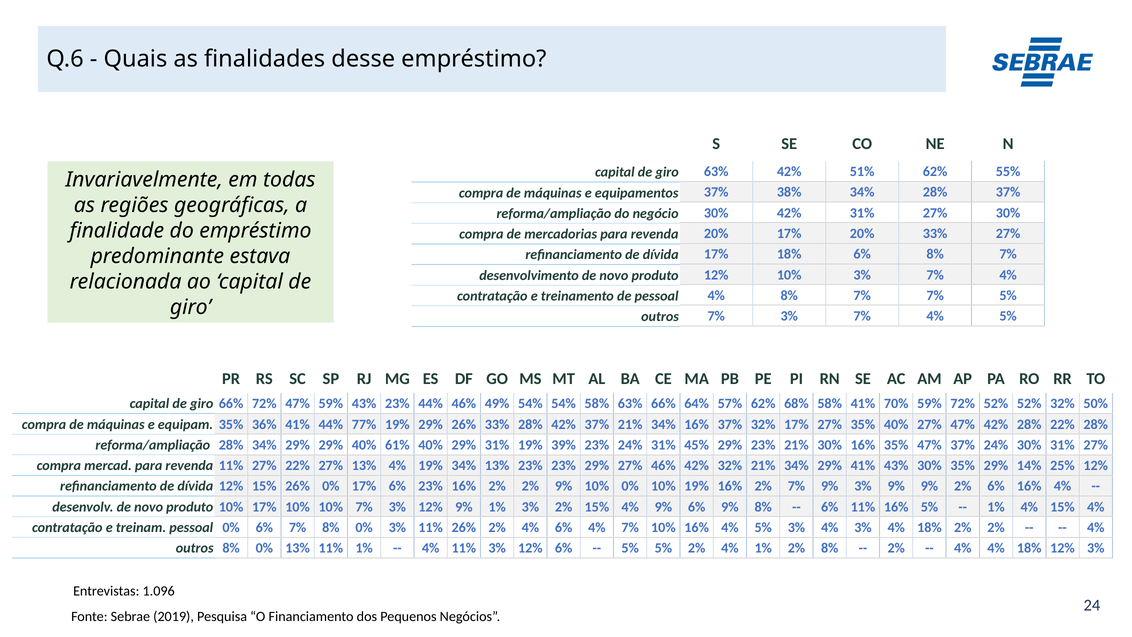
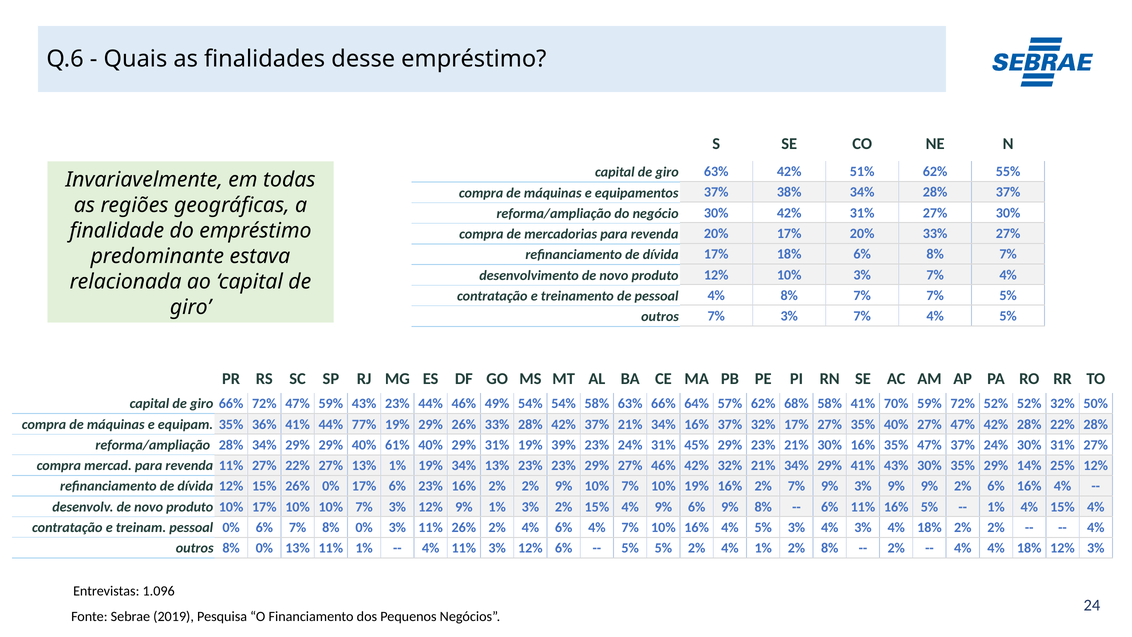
13% 4%: 4% -> 1%
9% 10% 0%: 0% -> 7%
